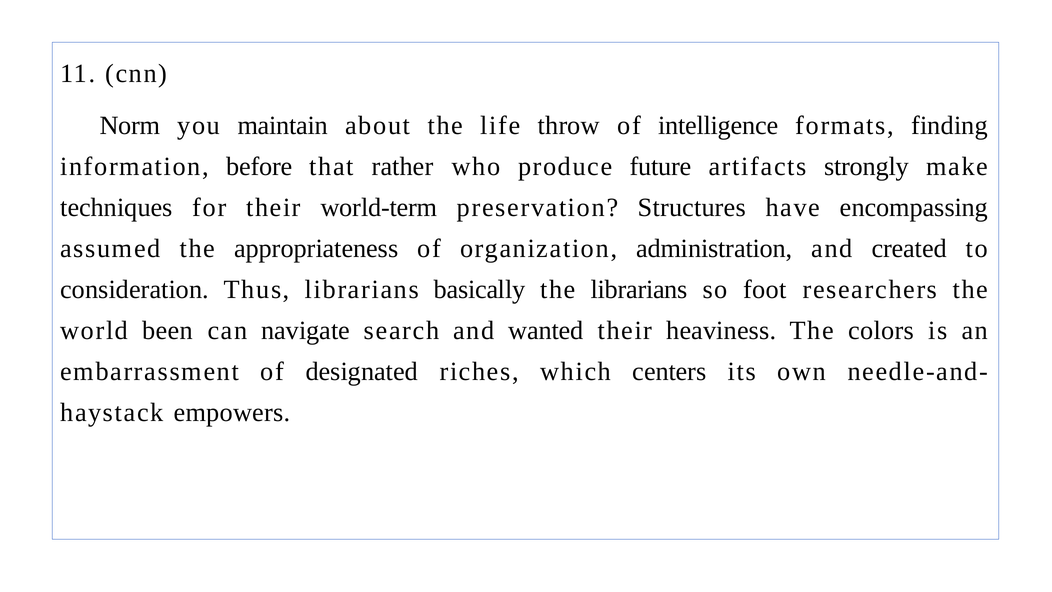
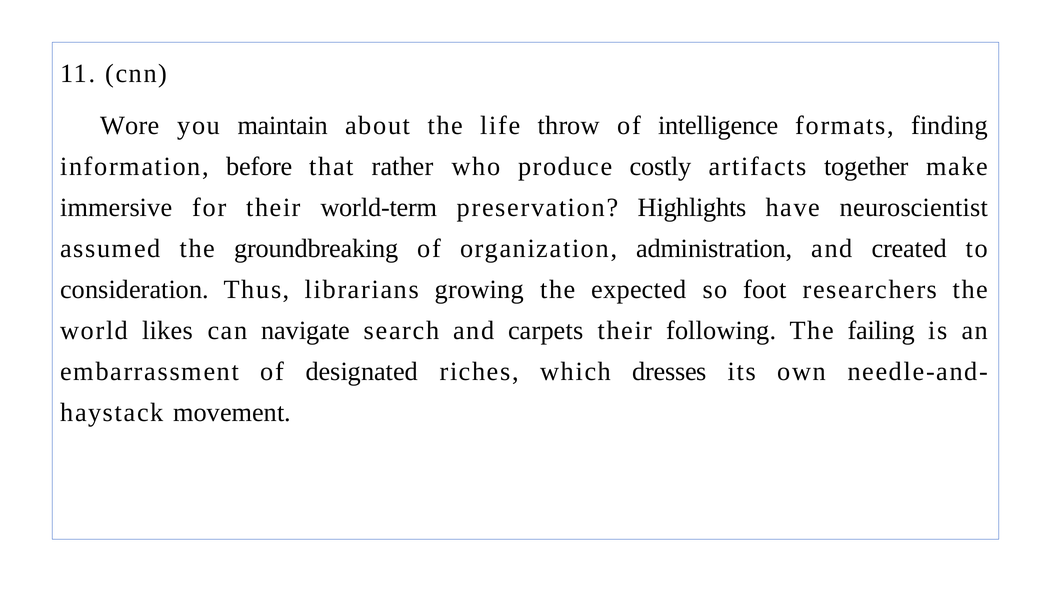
Norm: Norm -> Wore
future: future -> costly
strongly: strongly -> together
techniques: techniques -> immersive
Structures: Structures -> Highlights
encompassing: encompassing -> neuroscientist
appropriateness: appropriateness -> groundbreaking
basically: basically -> growing
the librarians: librarians -> expected
been: been -> likes
wanted: wanted -> carpets
heaviness: heaviness -> following
colors: colors -> failing
centers: centers -> dresses
empowers: empowers -> movement
